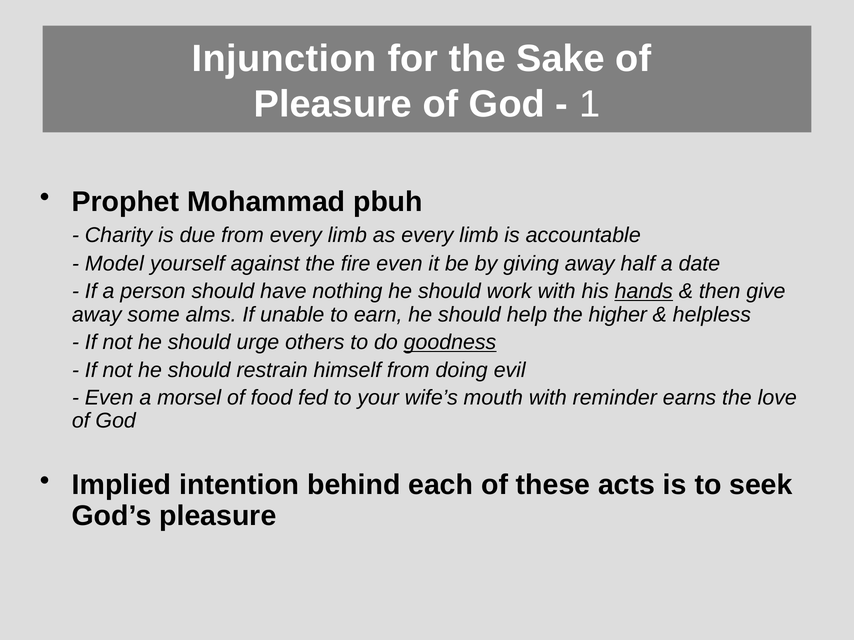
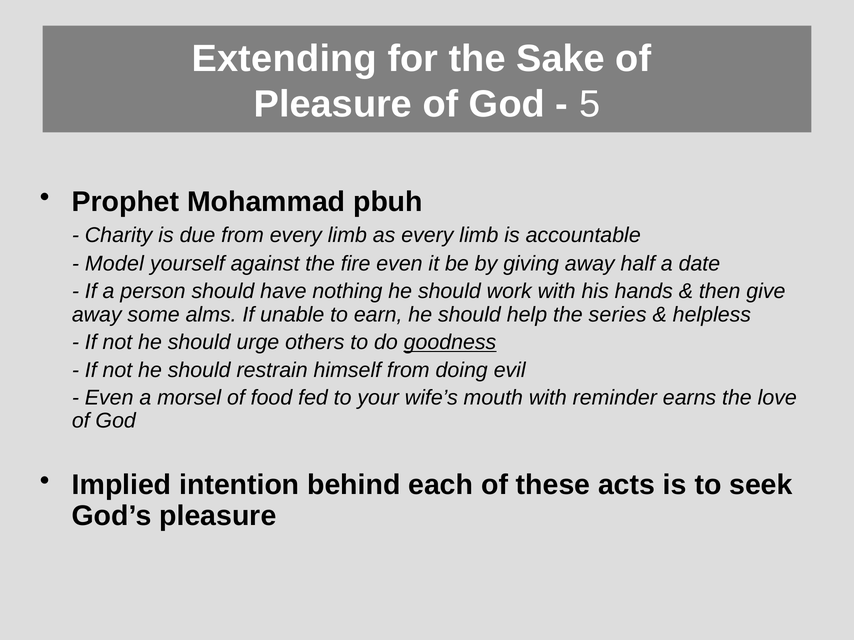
Injunction: Injunction -> Extending
1: 1 -> 5
hands underline: present -> none
higher: higher -> series
